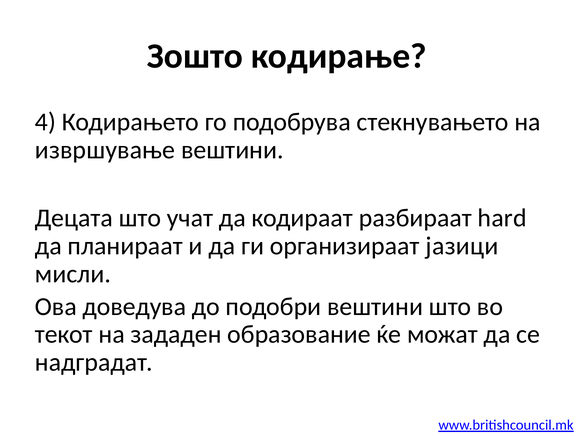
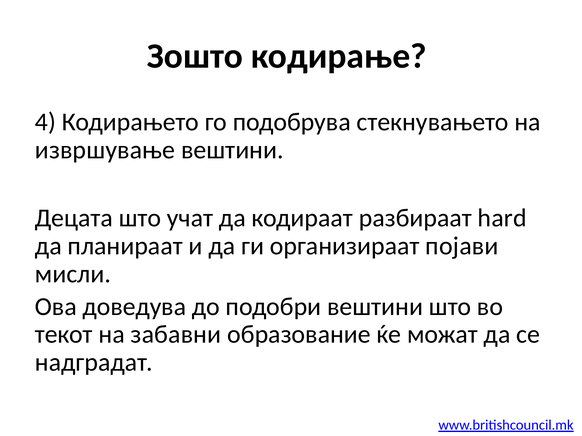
јазици: јазици -> појави
зададен: зададен -> забавни
